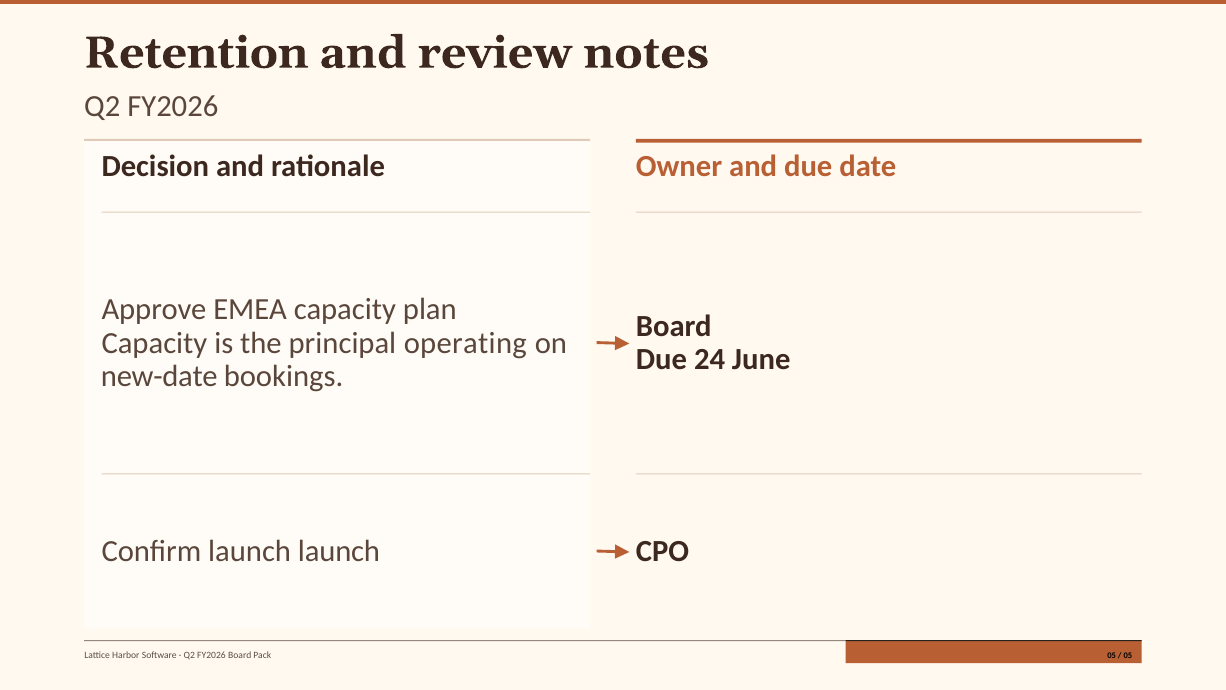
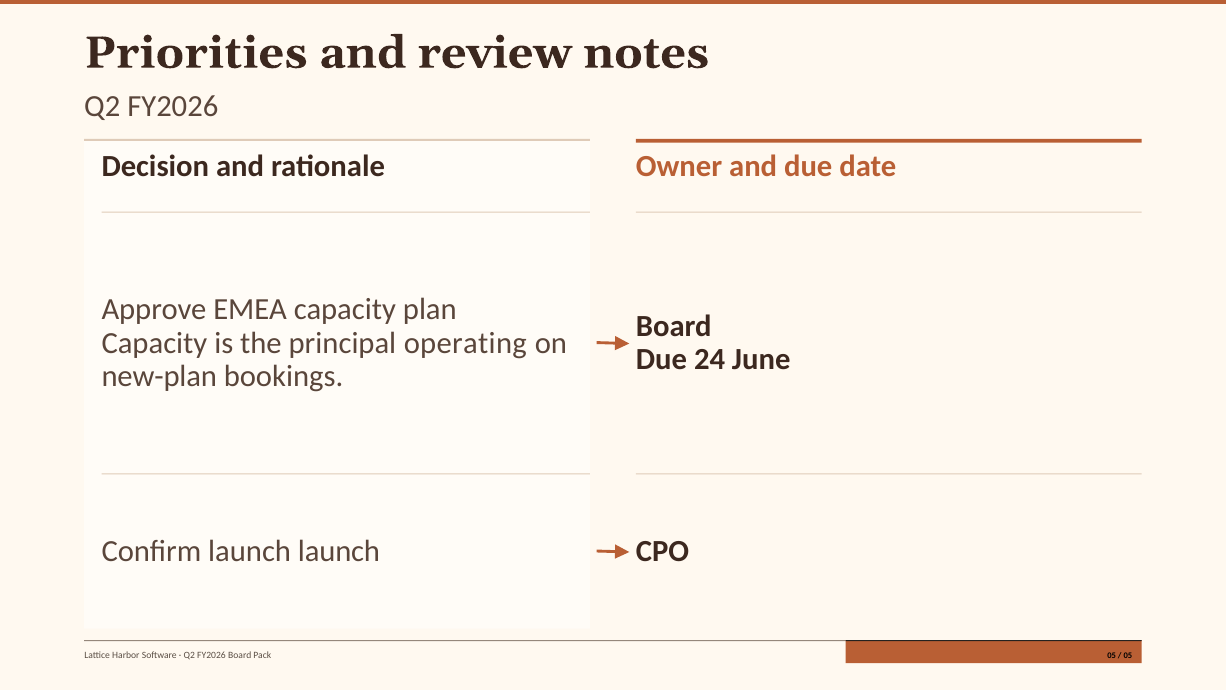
Retention: Retention -> Priorities
new-date: new-date -> new-plan
